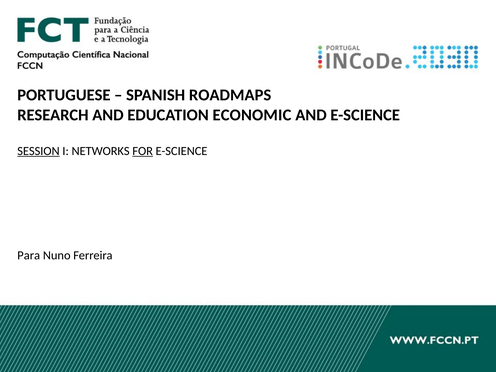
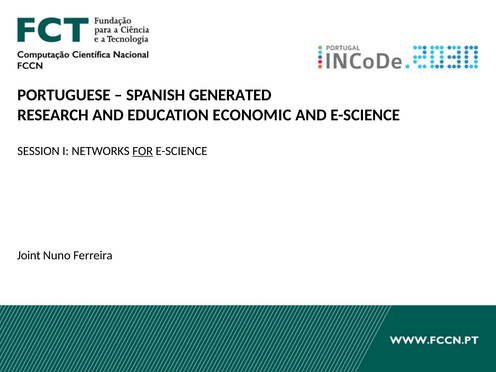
ROADMAPS: ROADMAPS -> GENERATED
SESSION underline: present -> none
Para: Para -> Joint
